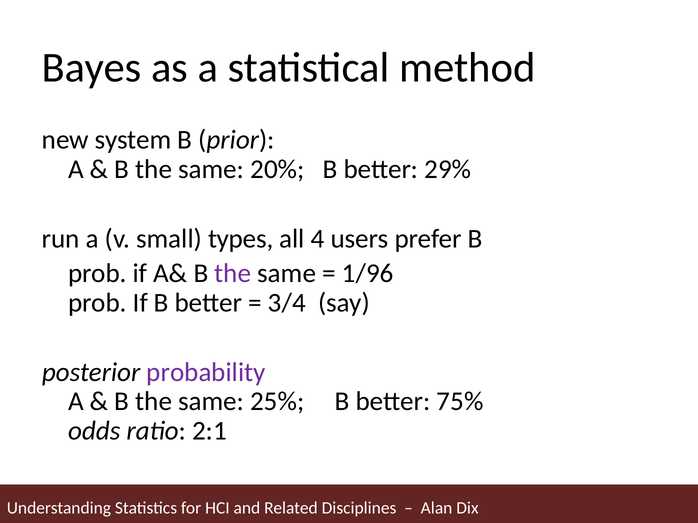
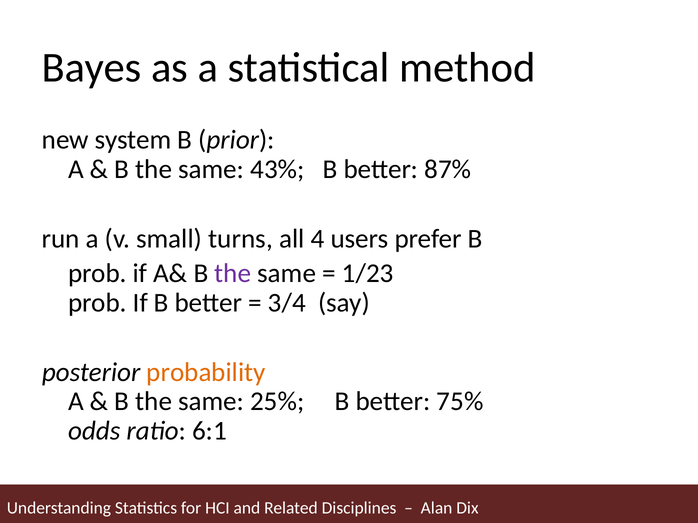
20%: 20% -> 43%
29%: 29% -> 87%
types: types -> turns
1/96: 1/96 -> 1/23
probability colour: purple -> orange
2:1: 2:1 -> 6:1
